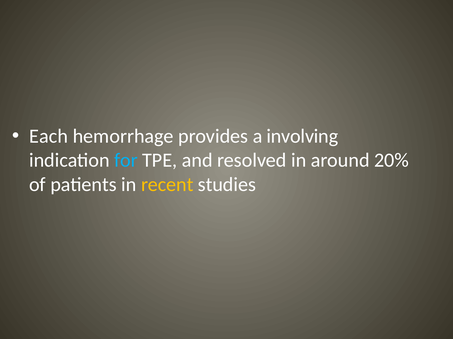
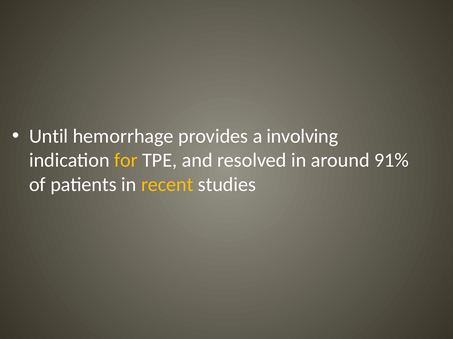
Each: Each -> Until
for colour: light blue -> yellow
20%: 20% -> 91%
